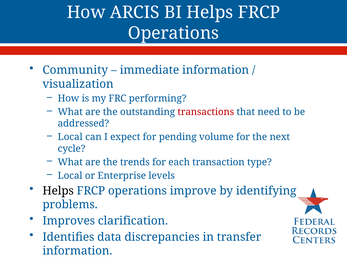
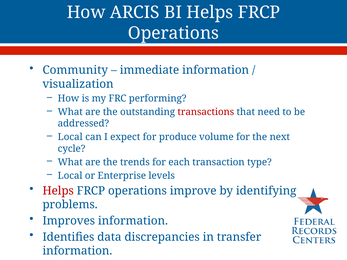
pending: pending -> produce
Helps at (58, 191) colour: black -> red
Improves clarification: clarification -> information
